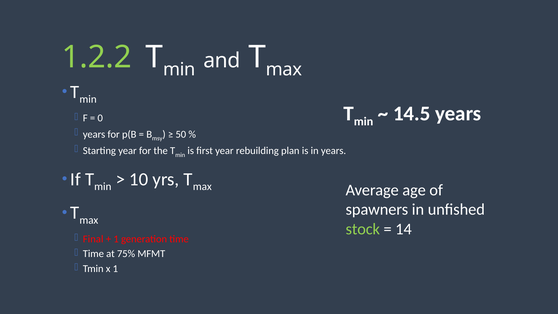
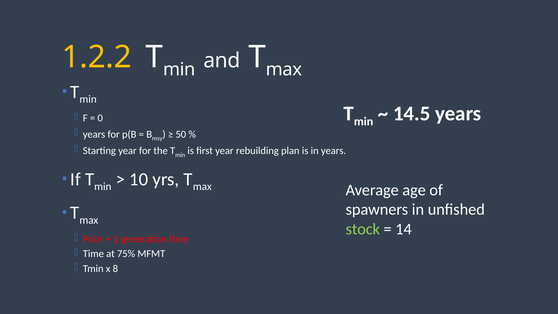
1.2.2 colour: light green -> yellow
Final: Final -> Prior
x 1: 1 -> 8
